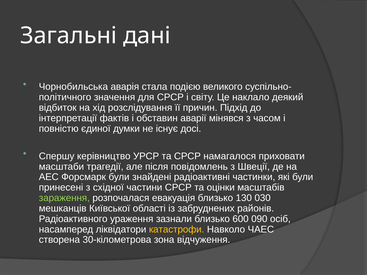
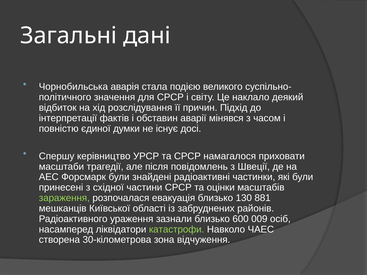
030: 030 -> 881
090: 090 -> 009
катастрофи colour: yellow -> light green
